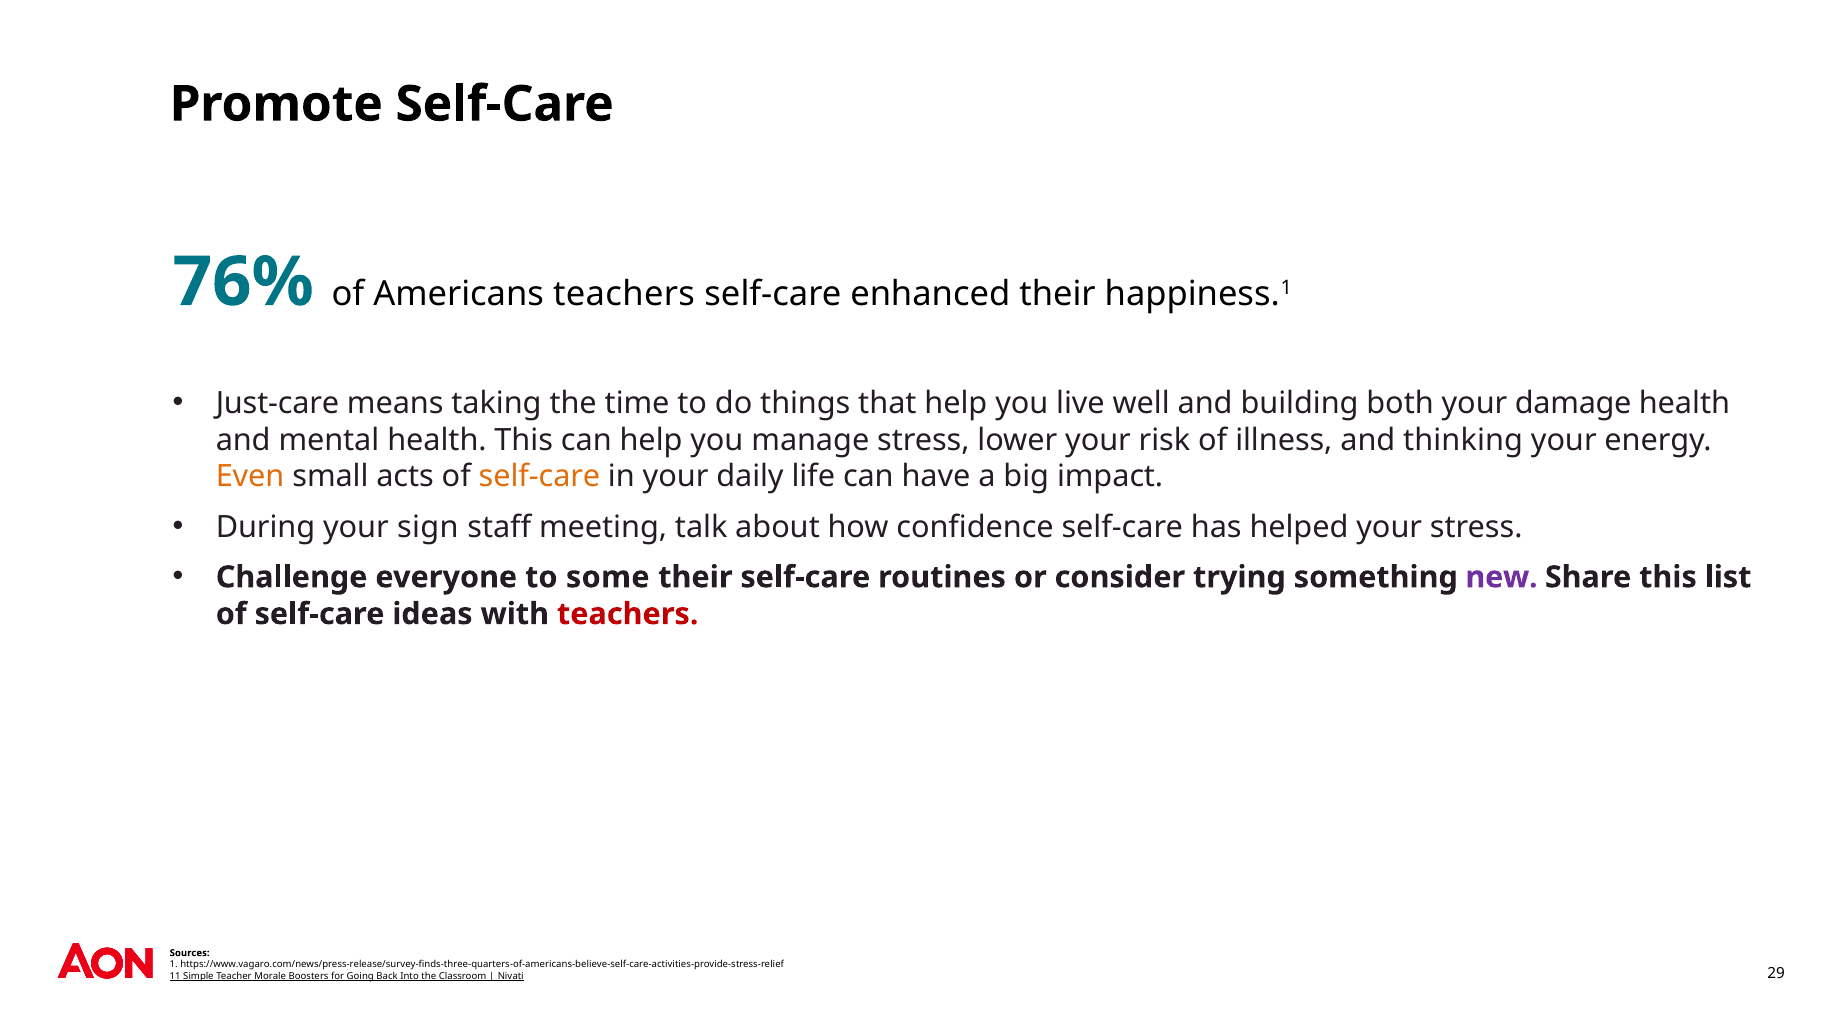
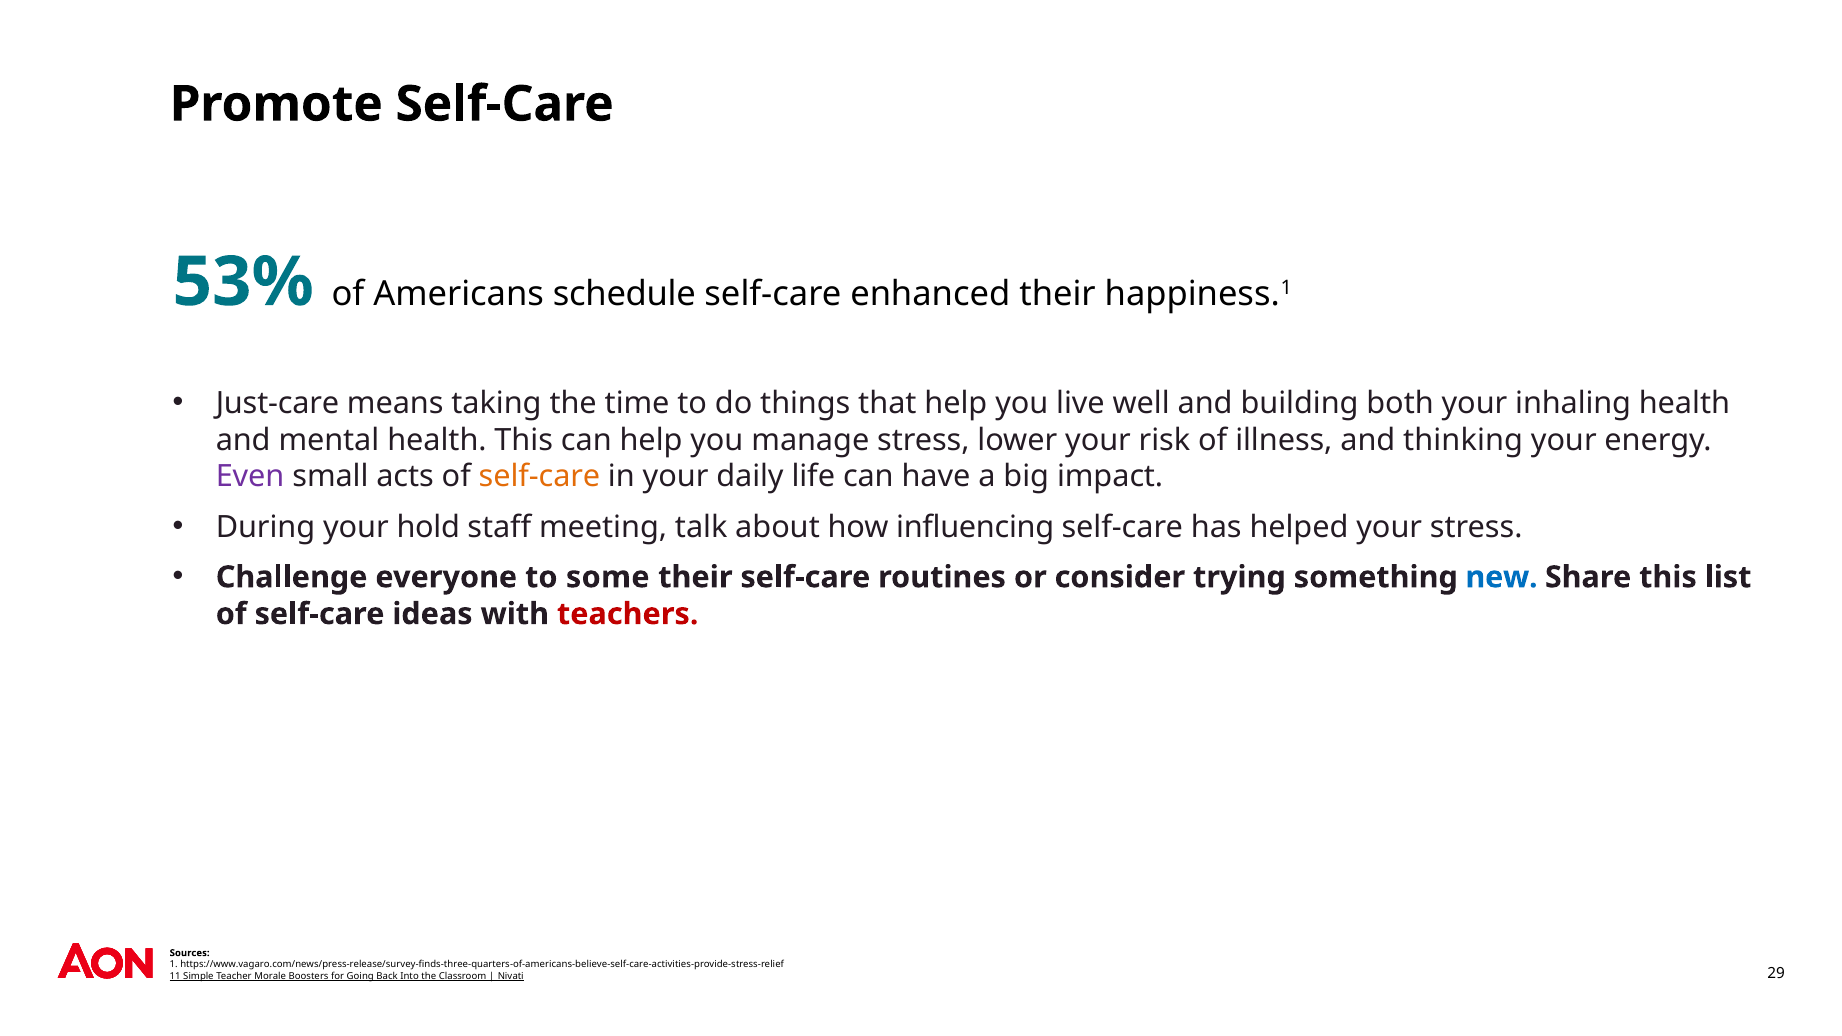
76%: 76% -> 53%
Americans teachers: teachers -> schedule
damage: damage -> inhaling
Even colour: orange -> purple
sign: sign -> hold
confidence: confidence -> influencing
new colour: purple -> blue
